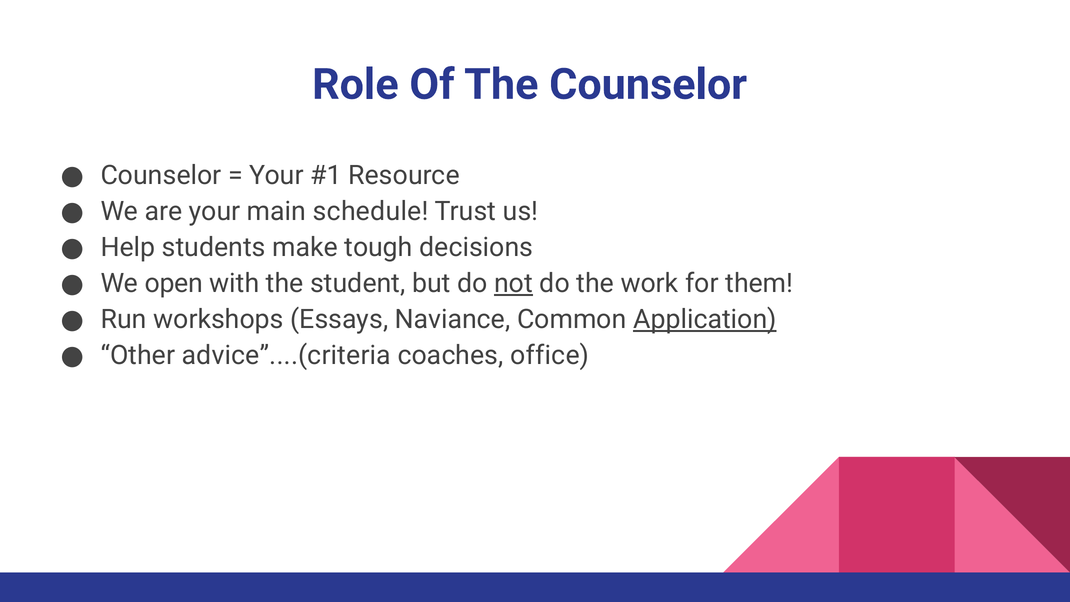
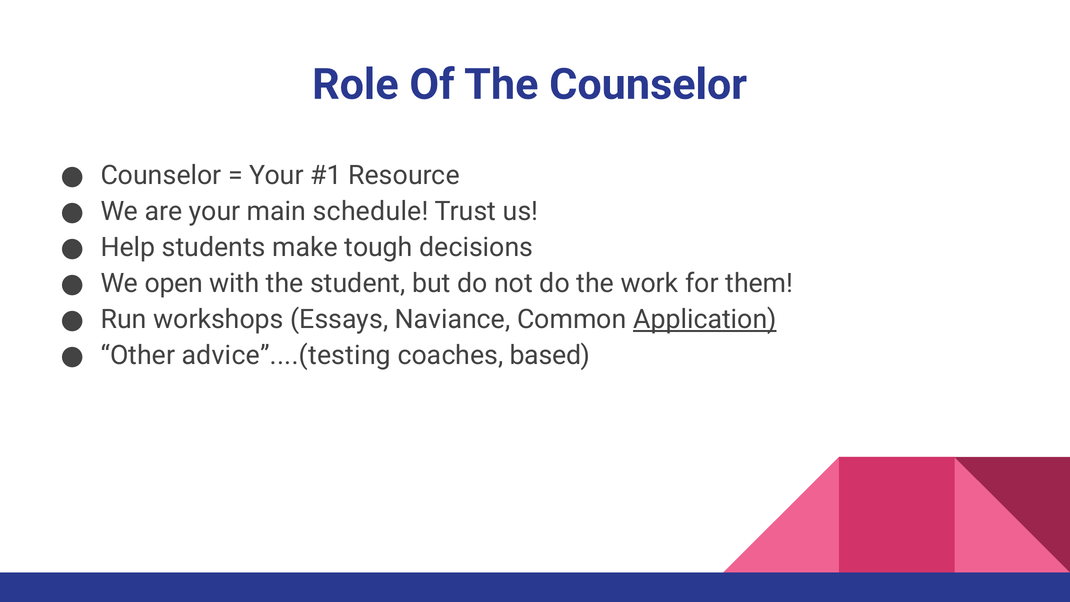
not underline: present -> none
advice”....(criteria: advice”....(criteria -> advice”....(testing
office: office -> based
